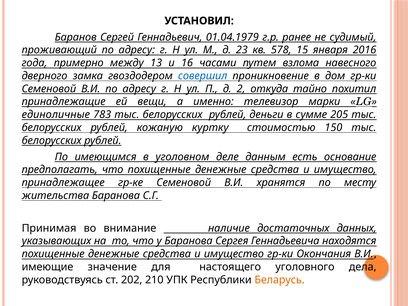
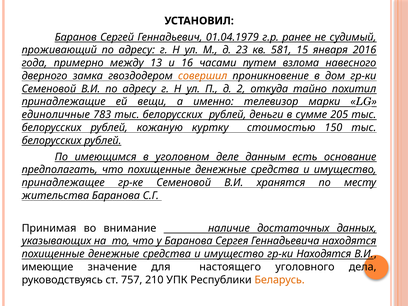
578: 578 -> 581
совершил colour: blue -> orange
гр-ки Окончания: Окончания -> Находятся
202: 202 -> 757
